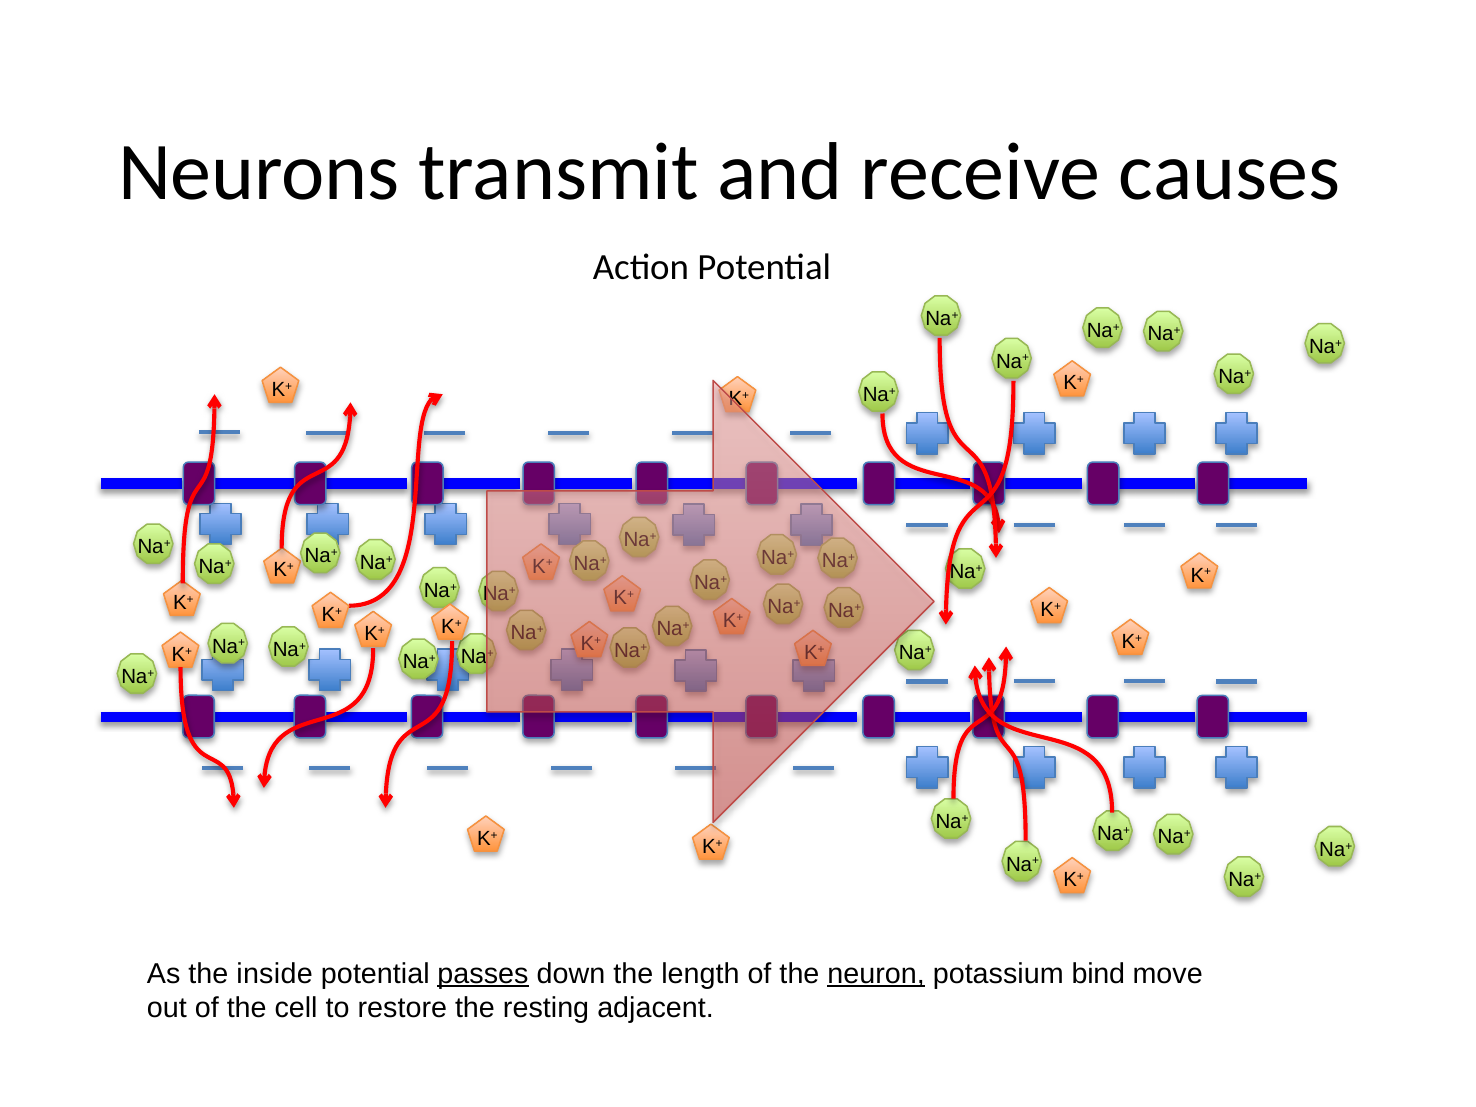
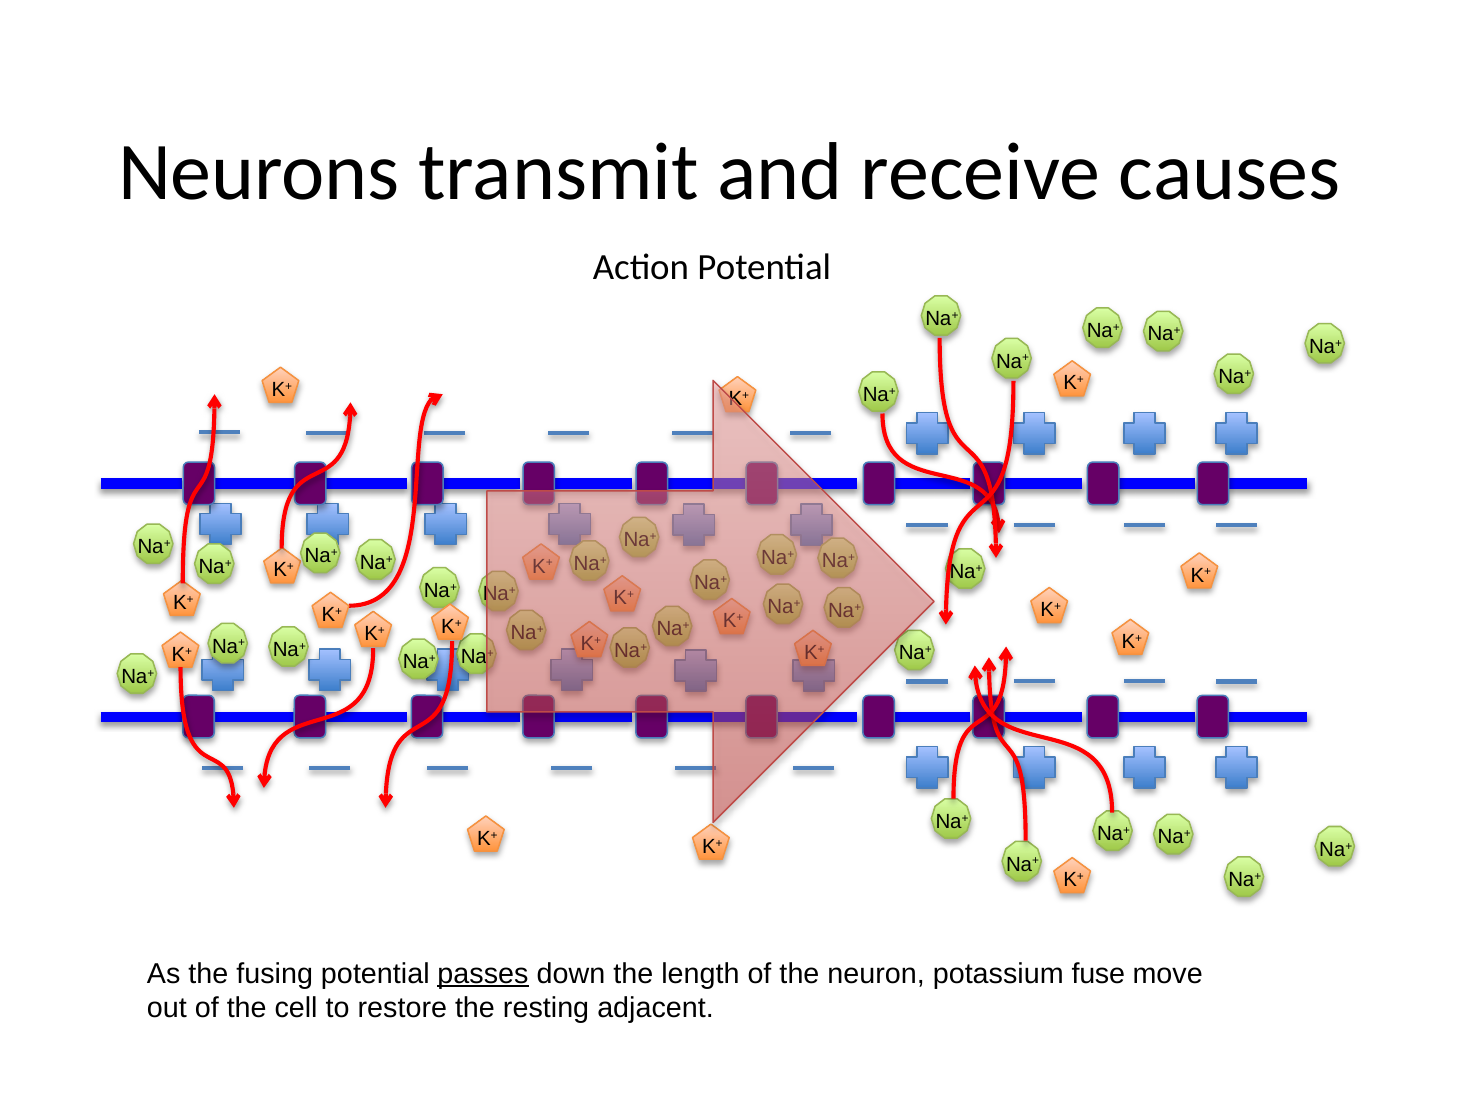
inside: inside -> fusing
neuron underline: present -> none
bind: bind -> fuse
